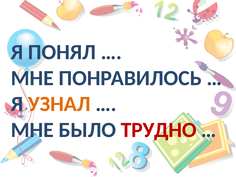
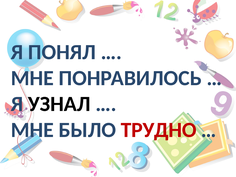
УЗНАЛ colour: orange -> black
